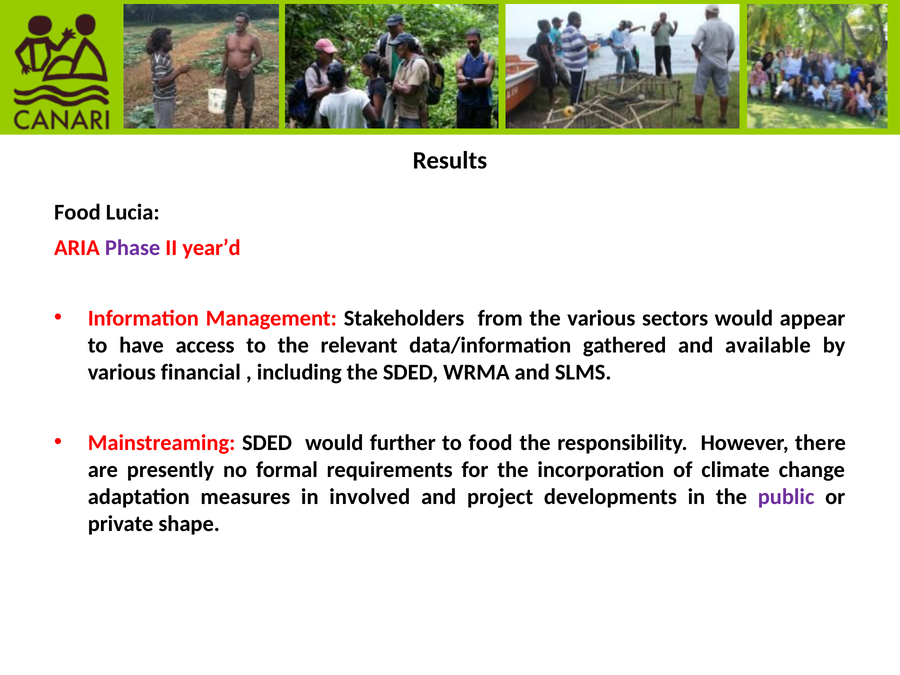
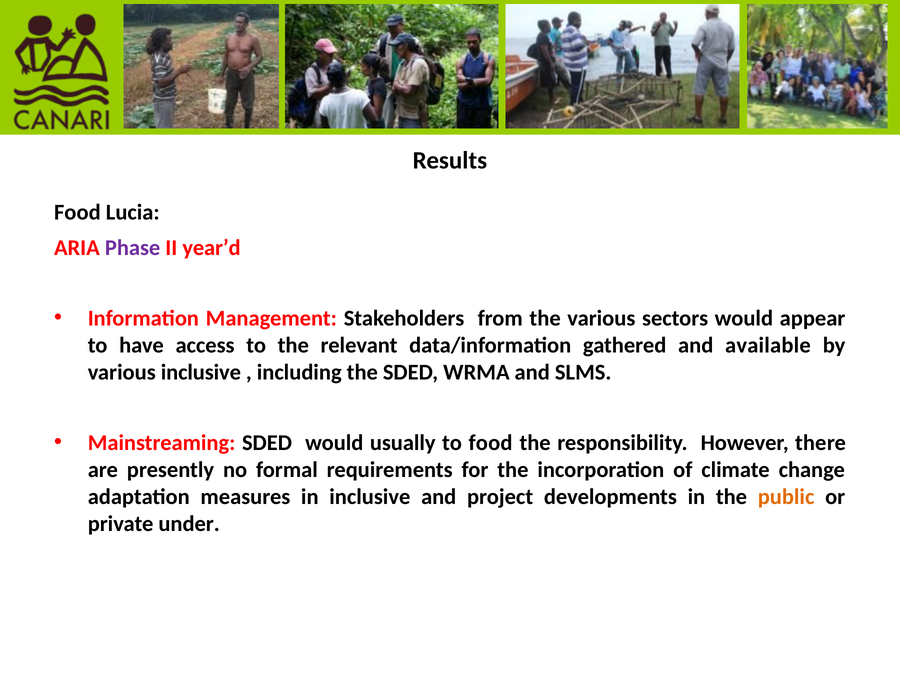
various financial: financial -> inclusive
further: further -> usually
in involved: involved -> inclusive
public colour: purple -> orange
shape: shape -> under
